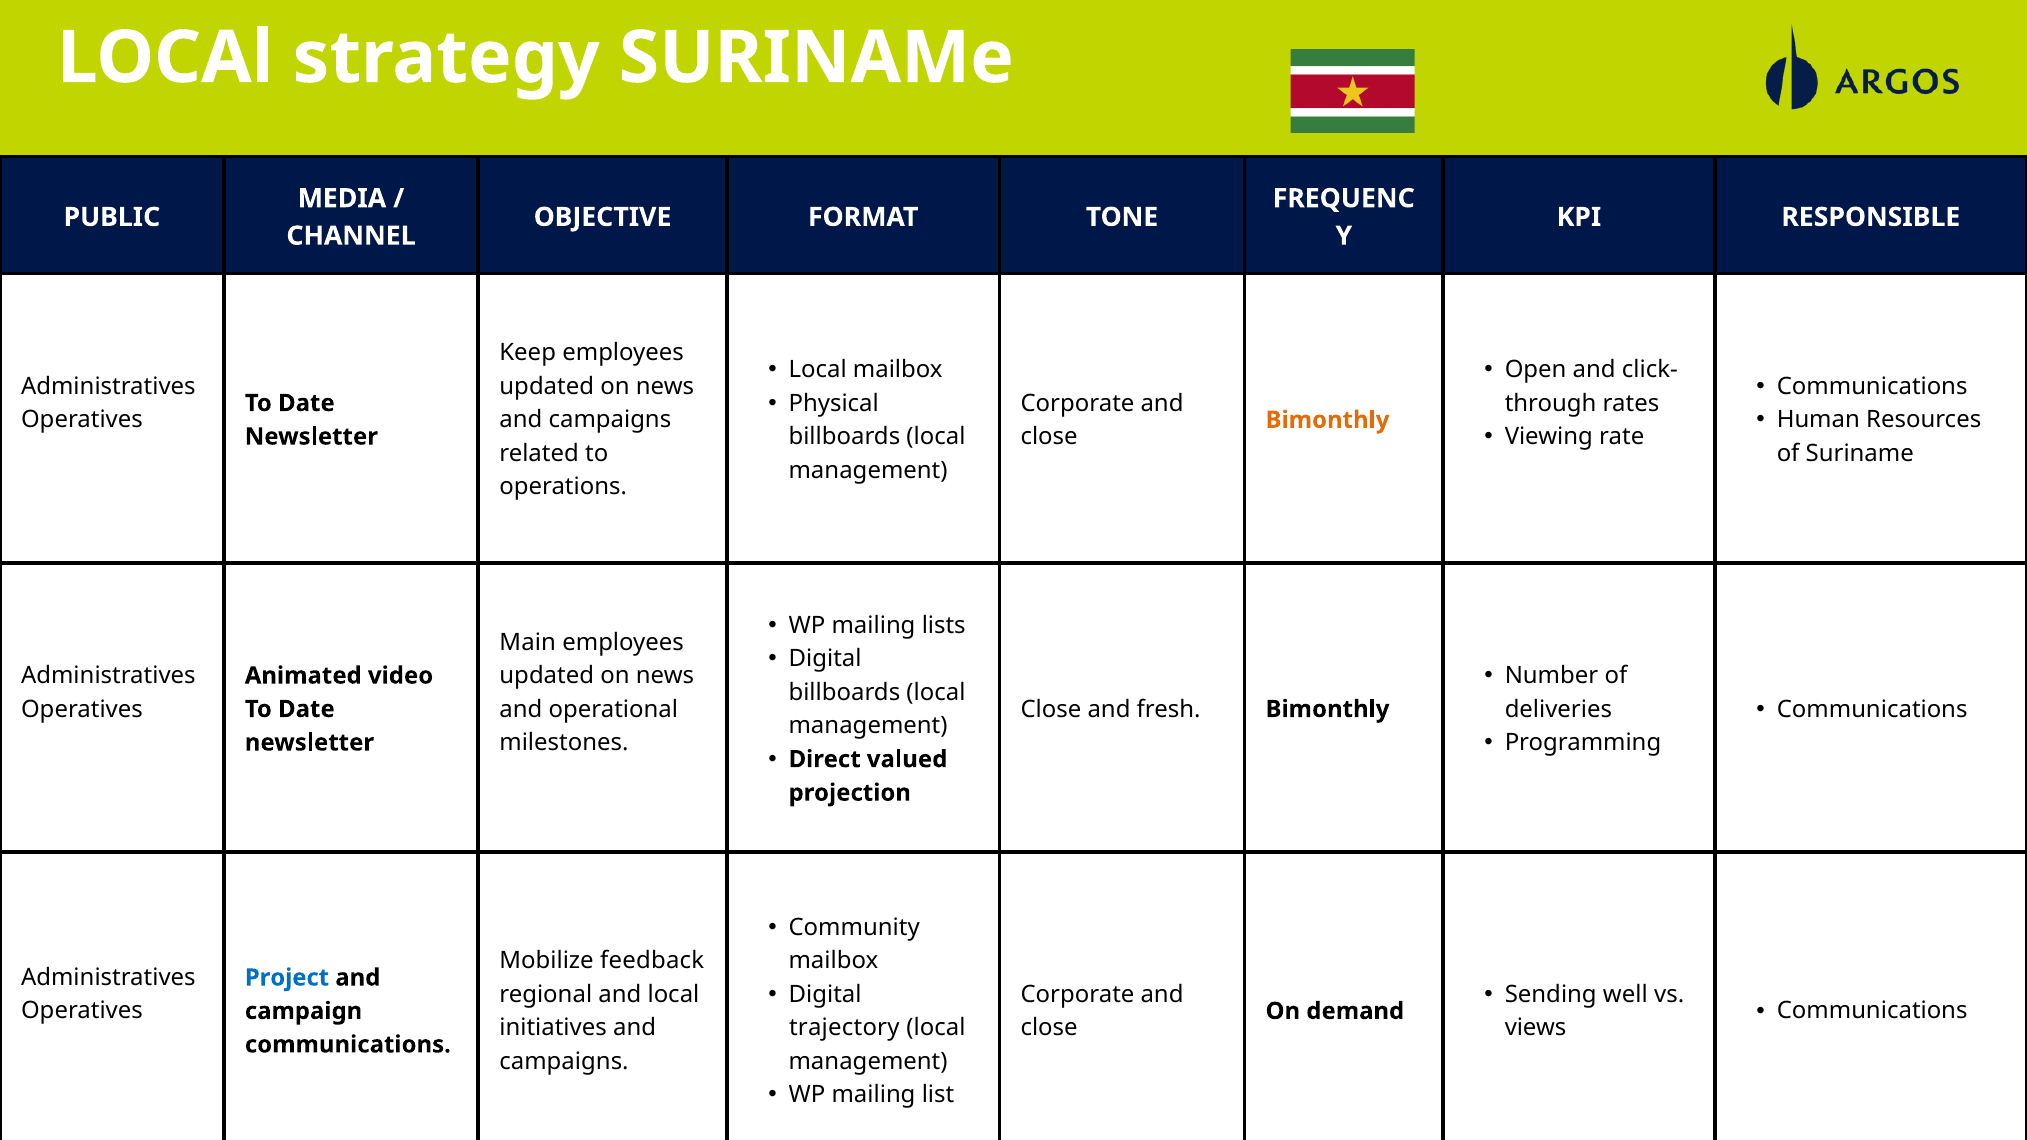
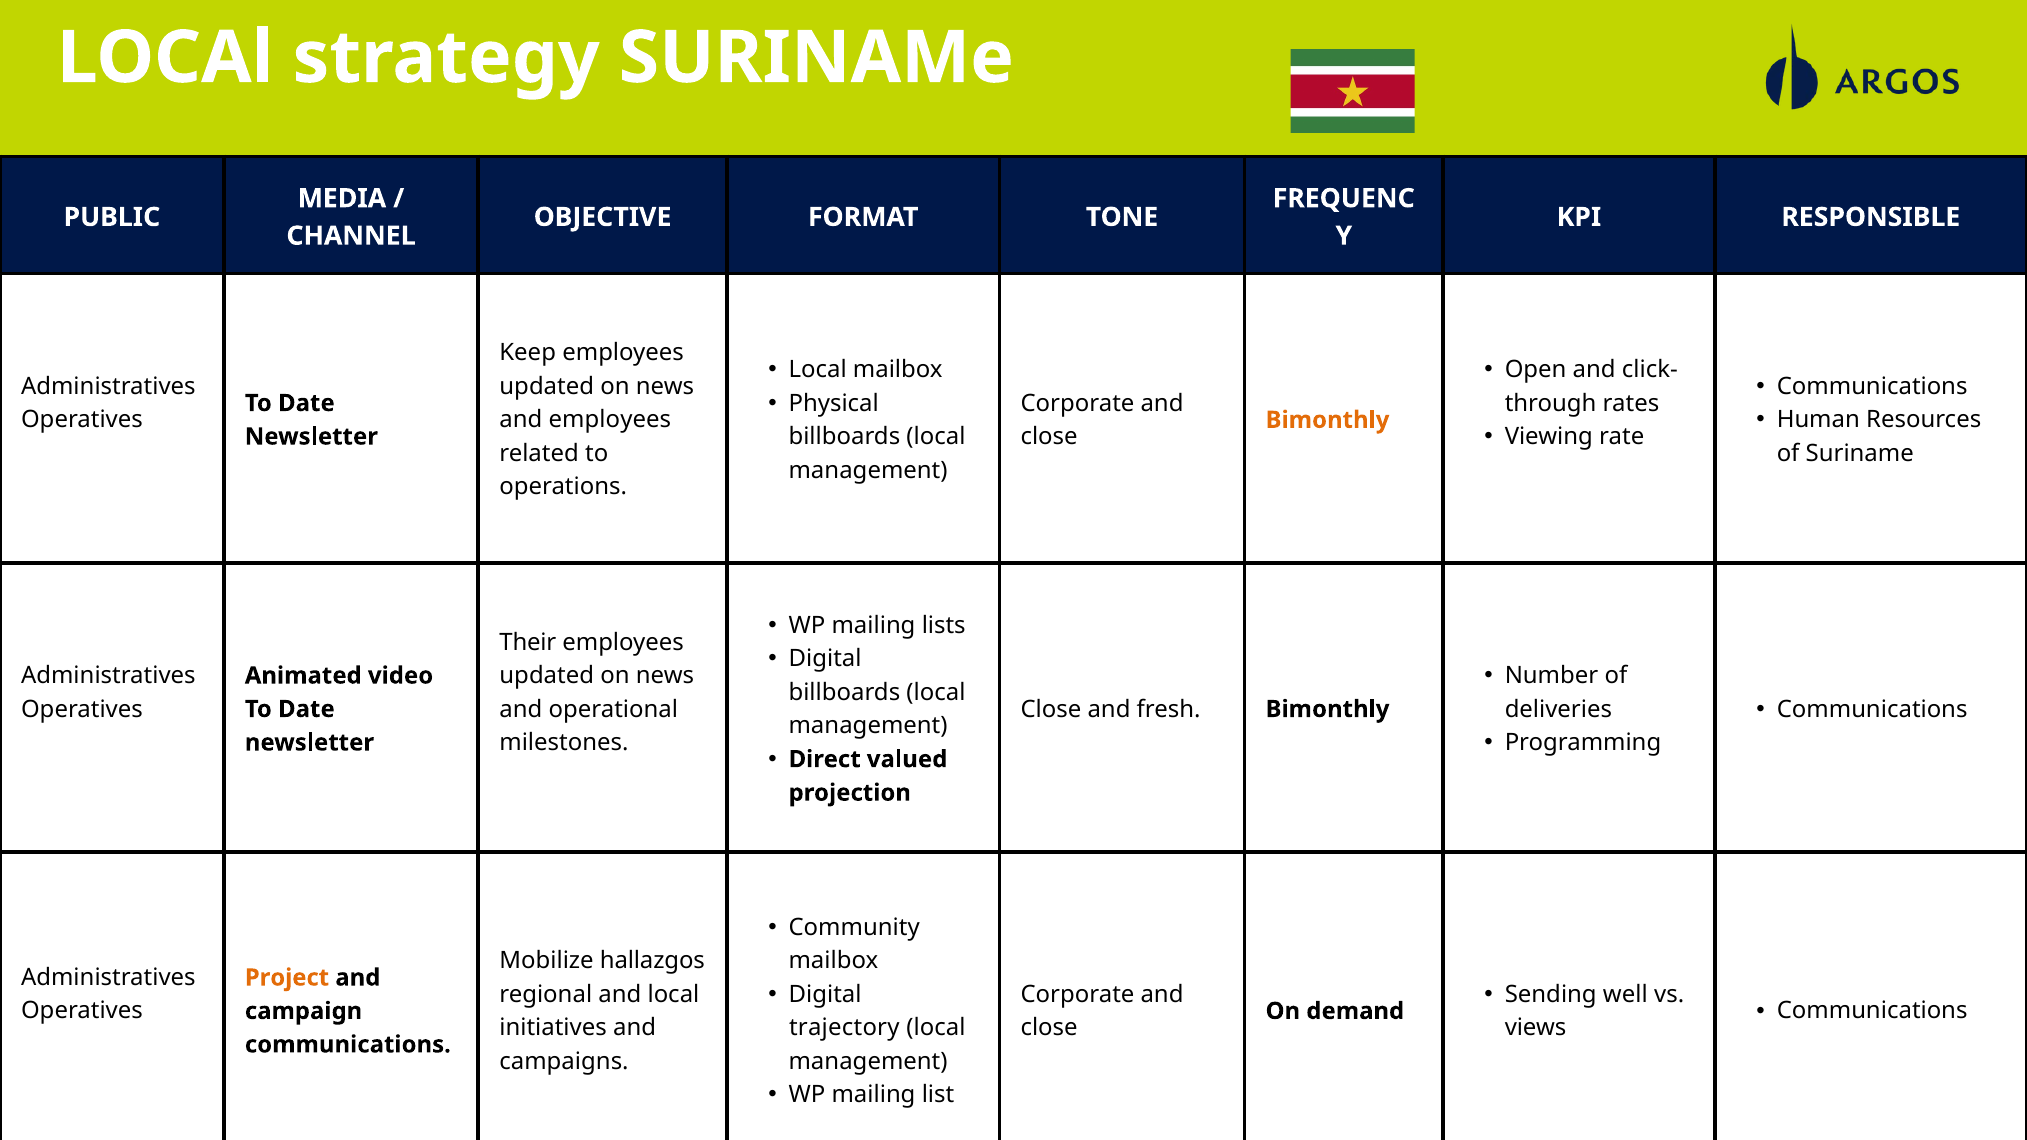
campaigns at (610, 420): campaigns -> employees
Main: Main -> Their
feedback: feedback -> hallazgos
Project colour: blue -> orange
